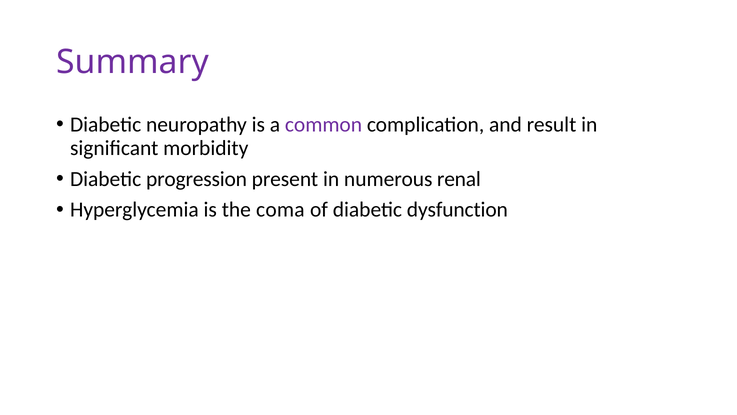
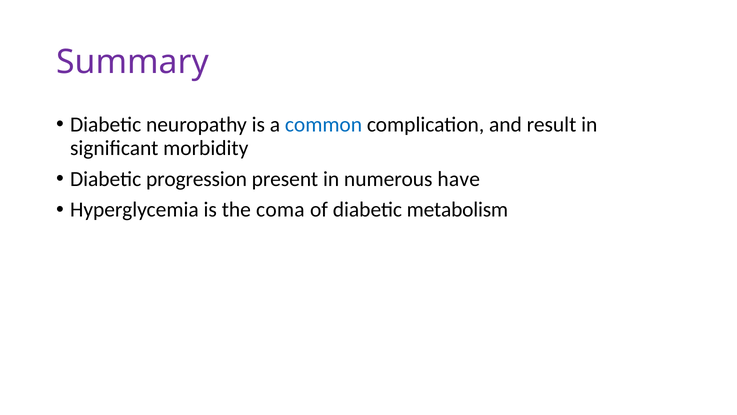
common colour: purple -> blue
renal: renal -> have
dysfunction: dysfunction -> metabolism
